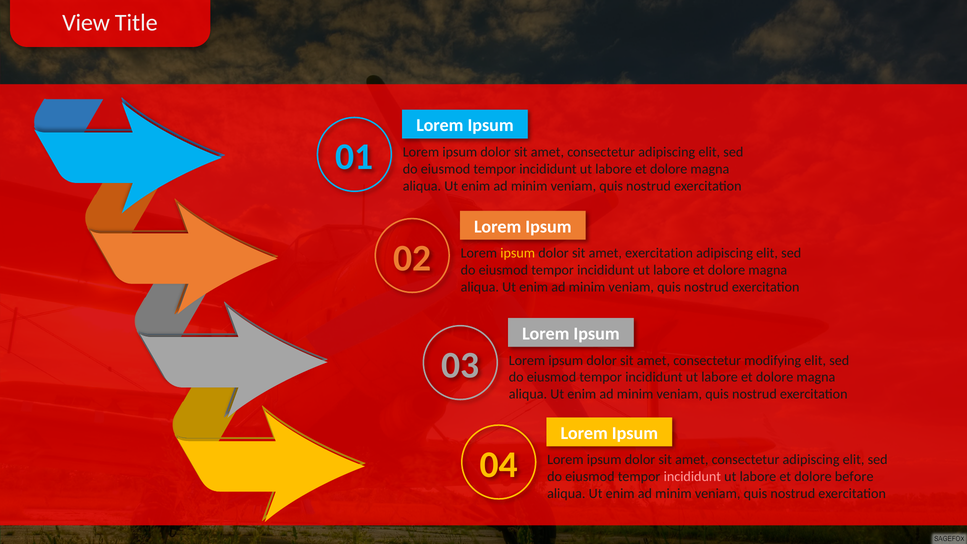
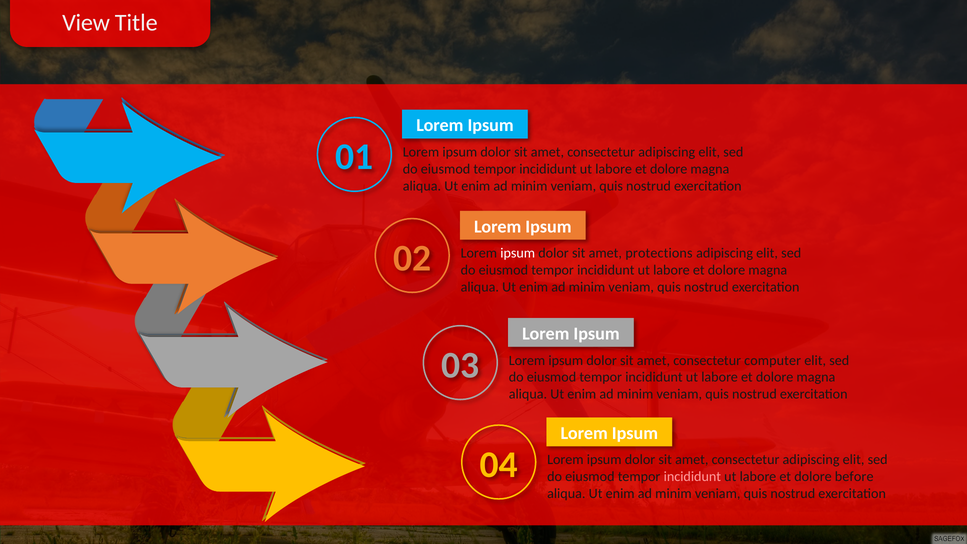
ipsum at (518, 253) colour: yellow -> white
amet exercitation: exercitation -> protections
modifying: modifying -> computer
